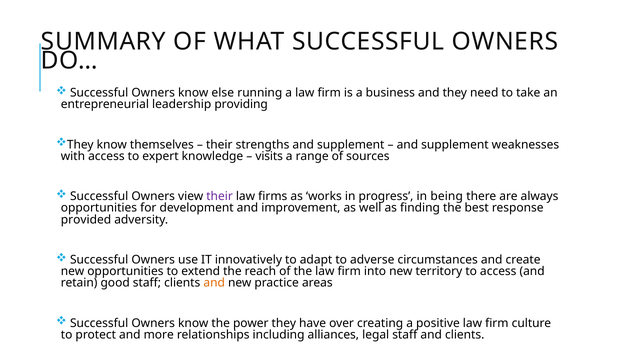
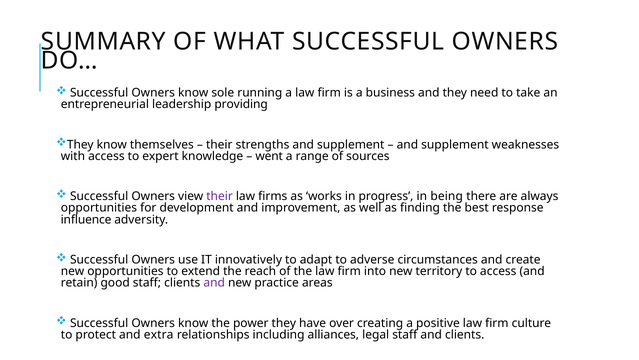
else: else -> sole
visits: visits -> went
provided: provided -> influence
and at (214, 283) colour: orange -> purple
more: more -> extra
